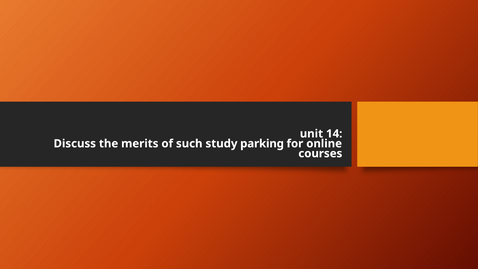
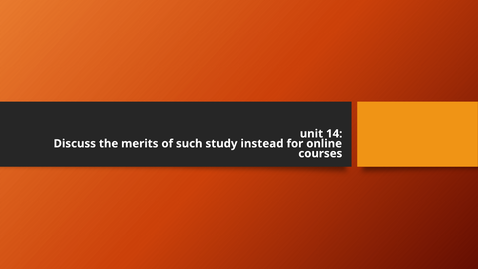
parking: parking -> instead
